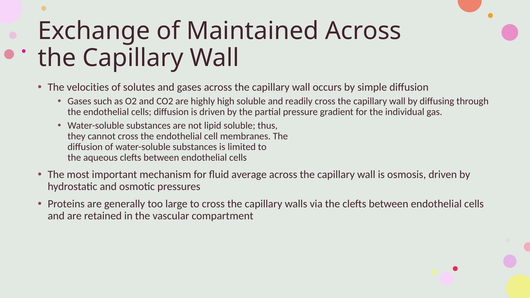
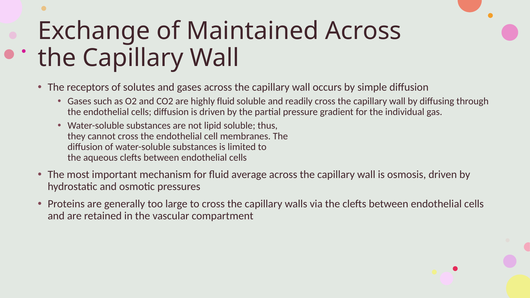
velocities: velocities -> receptors
highly high: high -> fluid
